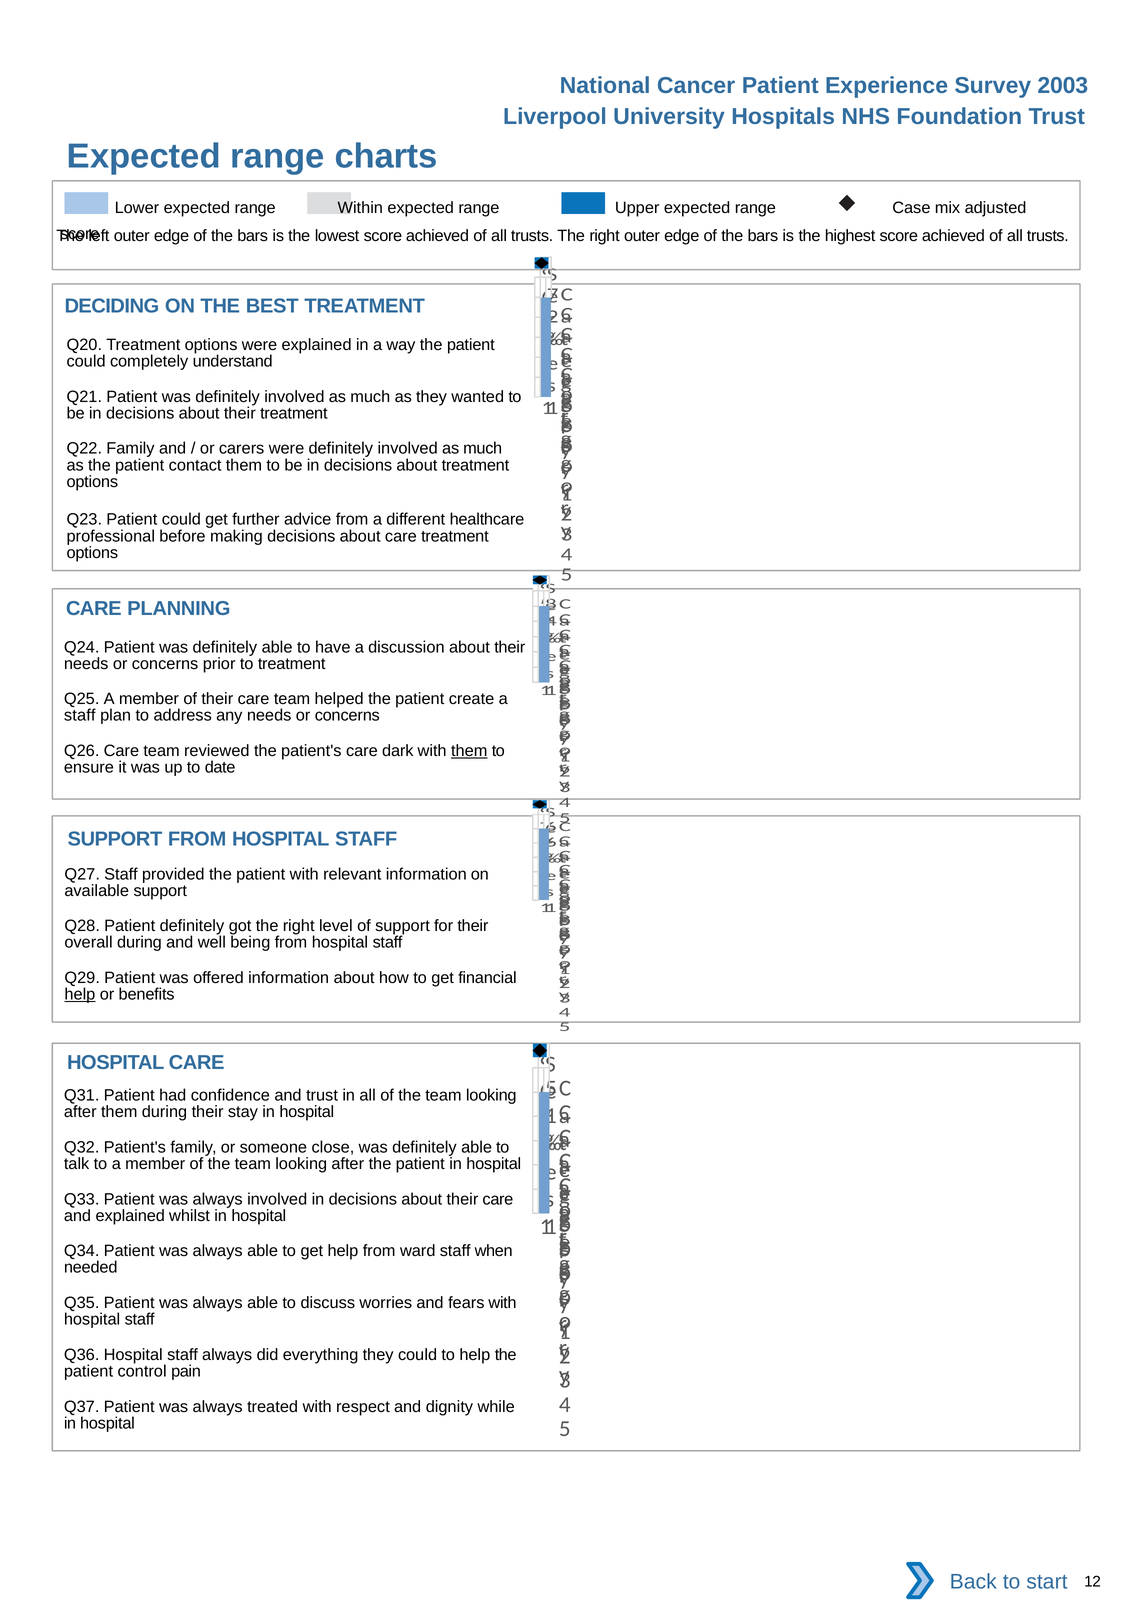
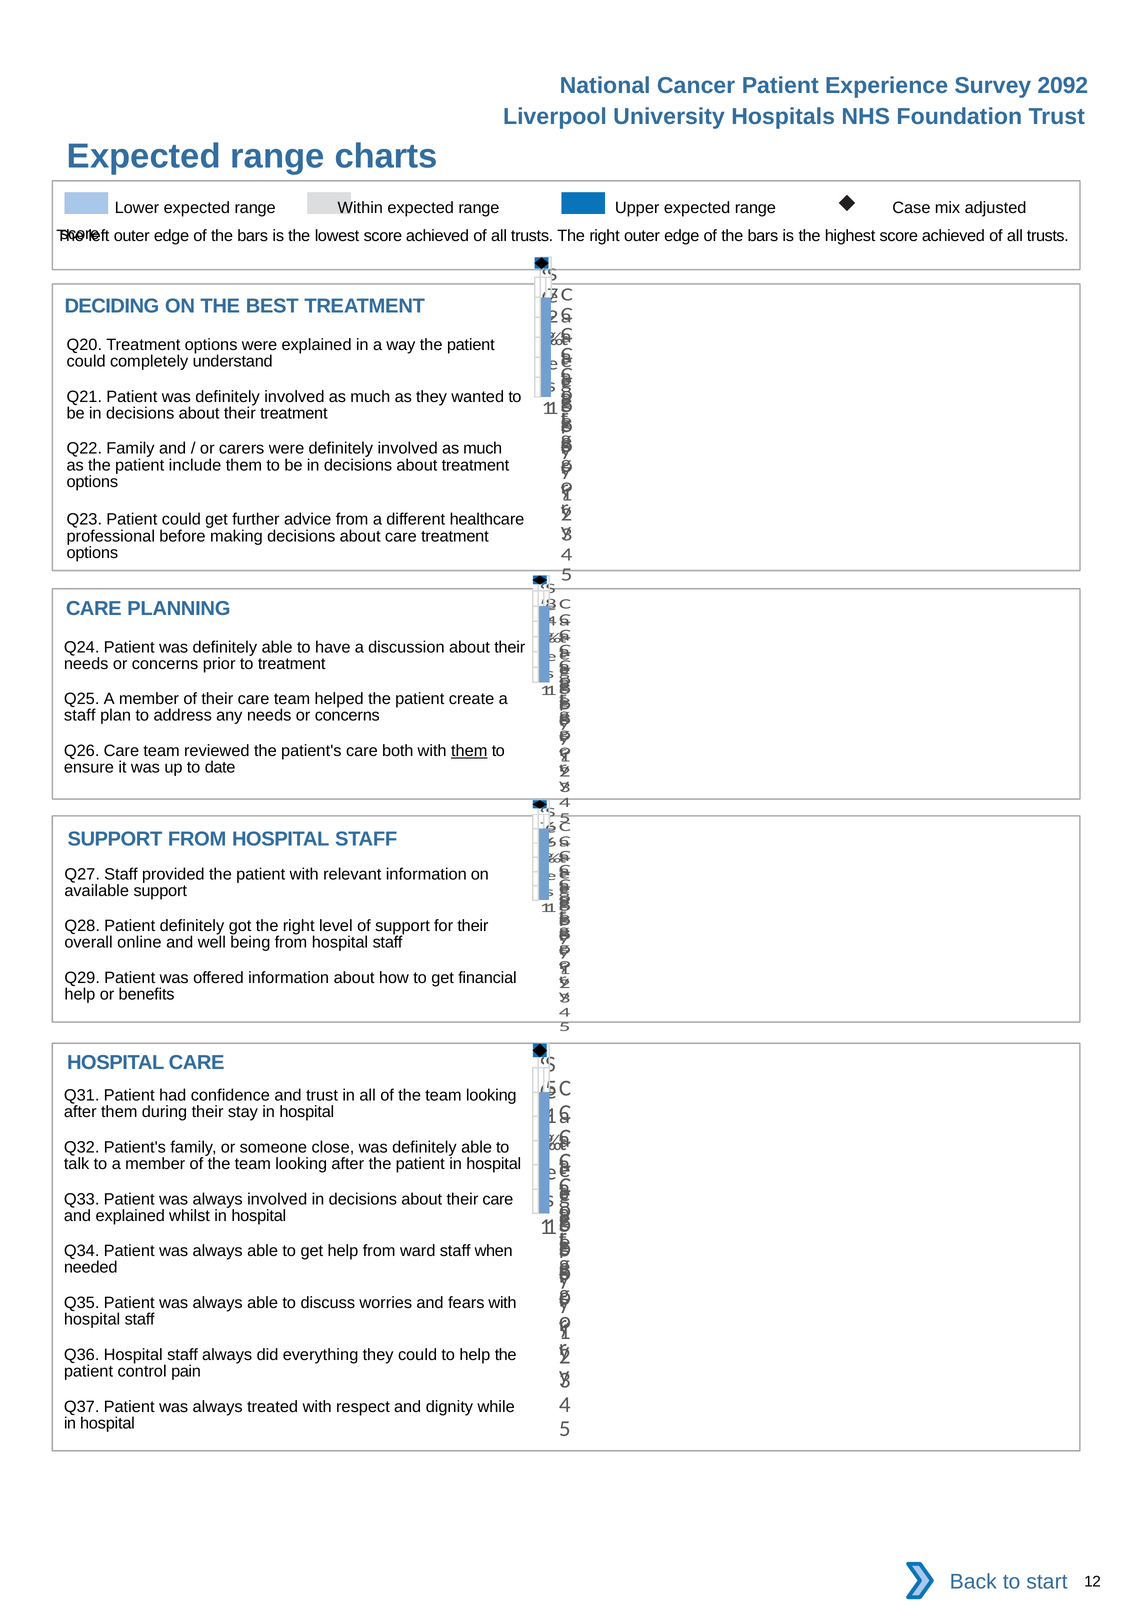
2003: 2003 -> 2092
contact: contact -> include
dark: dark -> both
overall during: during -> online
help at (80, 994) underline: present -> none
